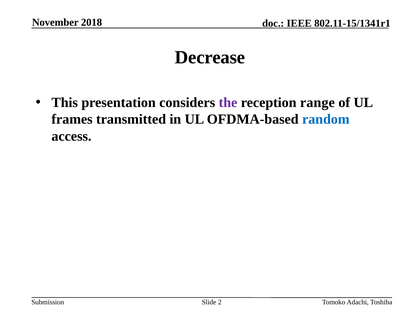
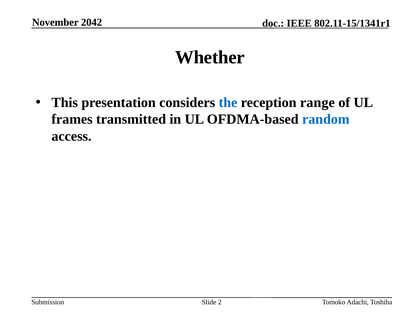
2018: 2018 -> 2042
Decrease: Decrease -> Whether
the colour: purple -> blue
